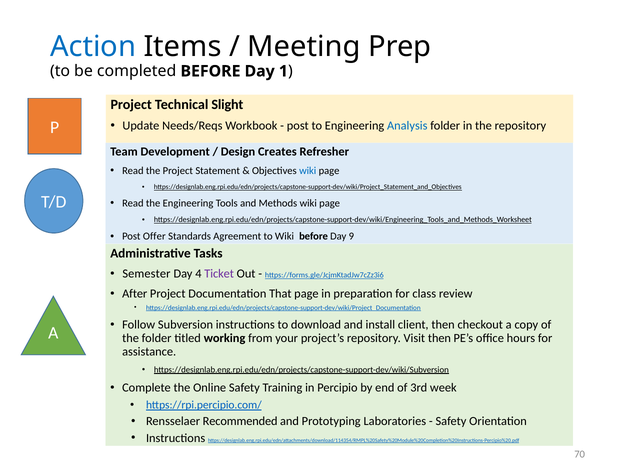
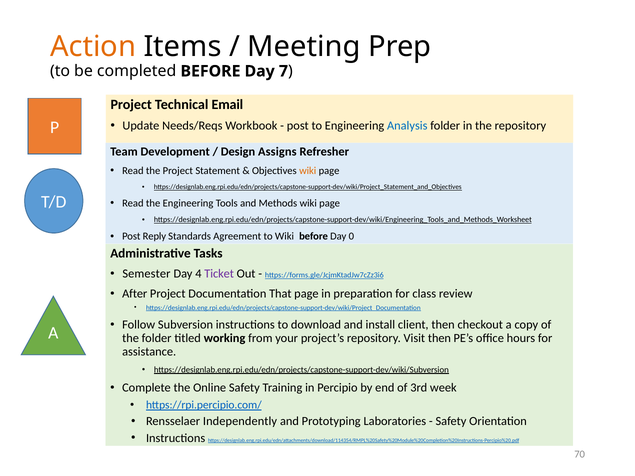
Action colour: blue -> orange
1: 1 -> 7
Slight: Slight -> Email
Creates: Creates -> Assigns
wiki at (308, 171) colour: blue -> orange
Offer: Offer -> Reply
9: 9 -> 0
Recommended: Recommended -> Independently
